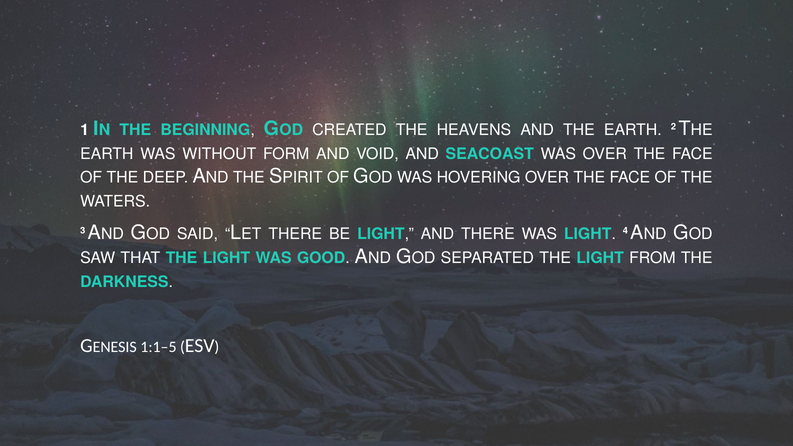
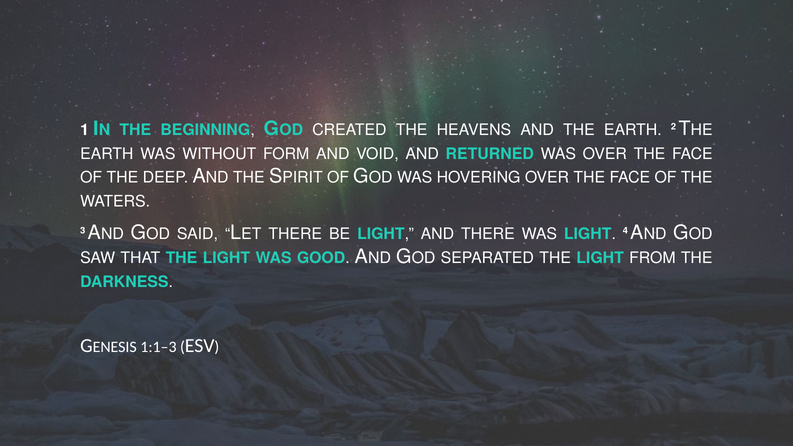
SEACOAST: SEACOAST -> RETURNED
1:1–5: 1:1–5 -> 1:1–3
